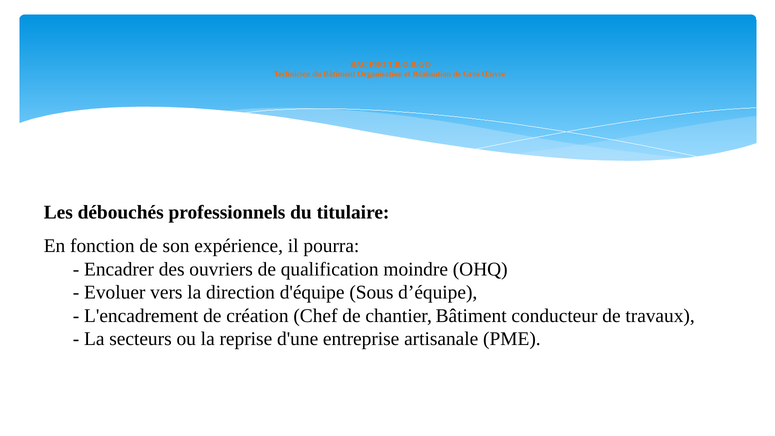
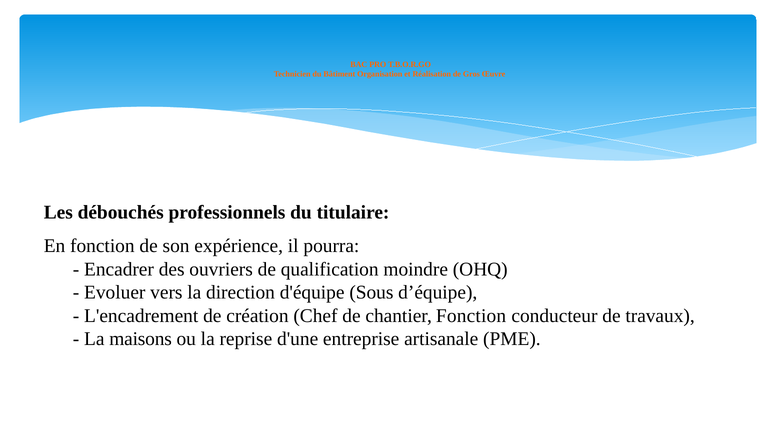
chantier Bâtiment: Bâtiment -> Fonction
secteurs: secteurs -> maisons
